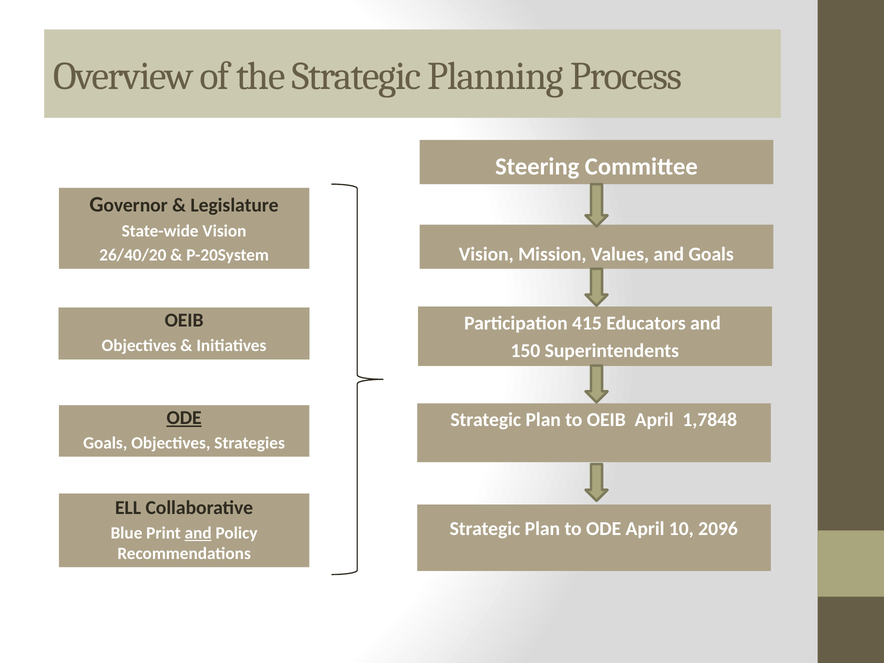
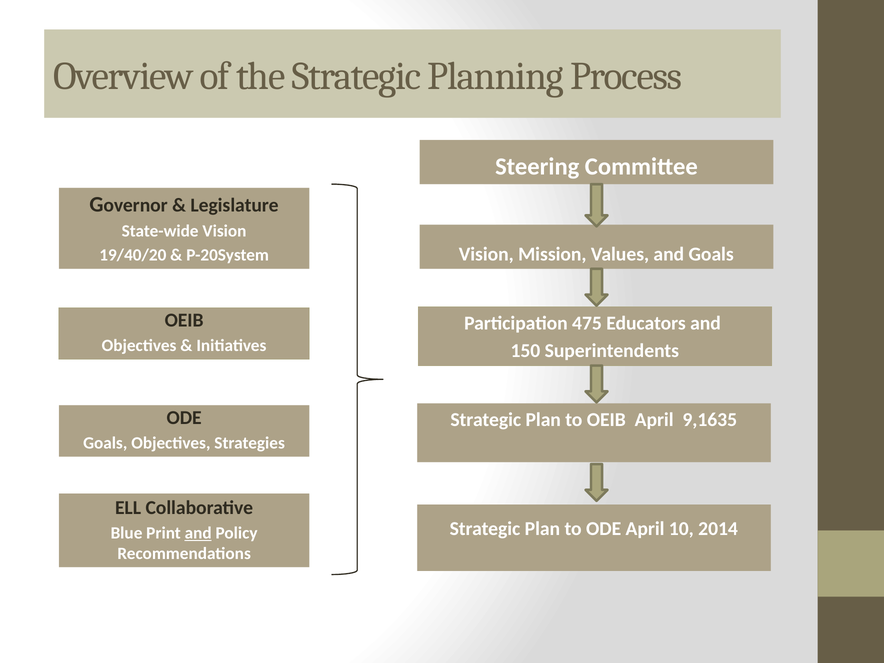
26/40/20: 26/40/20 -> 19/40/20
415: 415 -> 475
ODE at (184, 418) underline: present -> none
1,7848: 1,7848 -> 9,1635
2096: 2096 -> 2014
